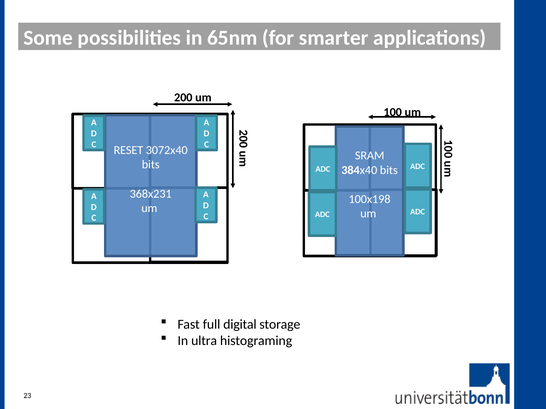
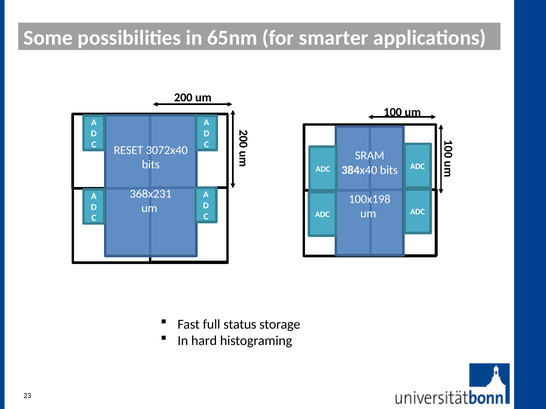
digital: digital -> status
ultra: ultra -> hard
